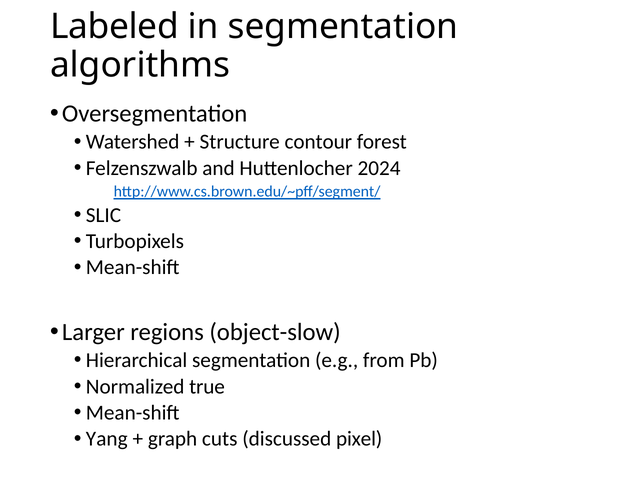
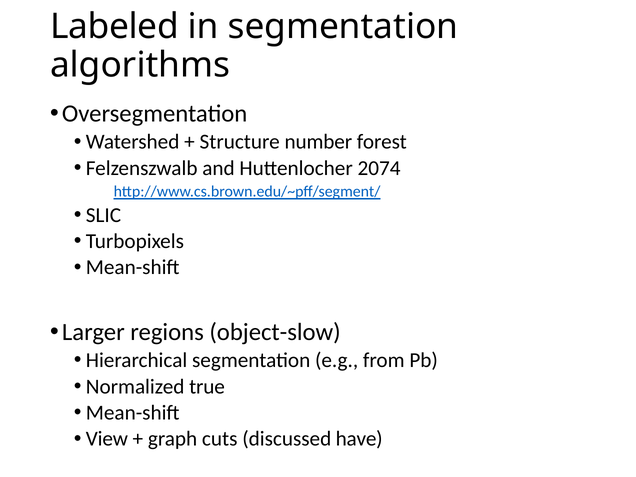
contour: contour -> number
2024: 2024 -> 2074
Yang: Yang -> View
pixel: pixel -> have
